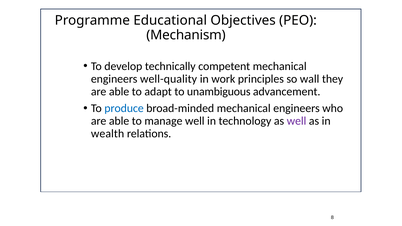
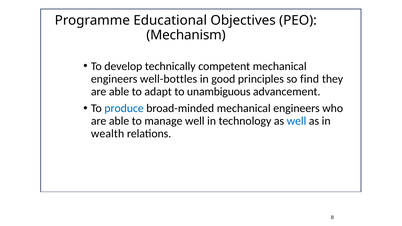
well-quality: well-quality -> well-bottles
work: work -> good
wall: wall -> find
well at (297, 121) colour: purple -> blue
